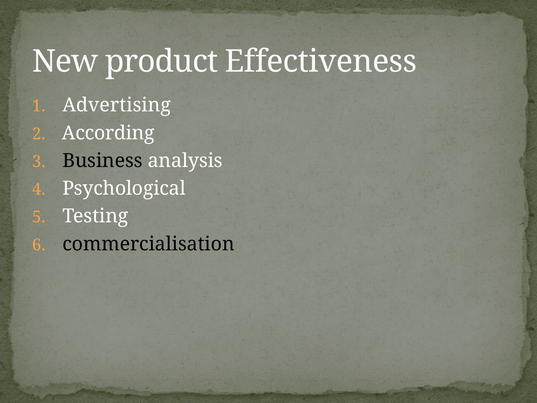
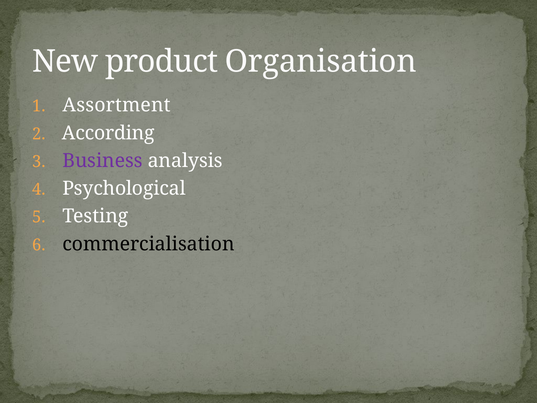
Effectiveness: Effectiveness -> Organisation
Advertising: Advertising -> Assortment
Business colour: black -> purple
